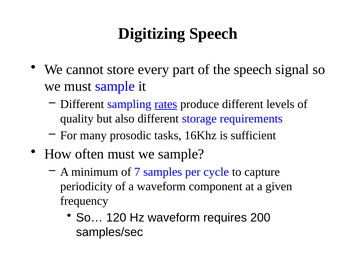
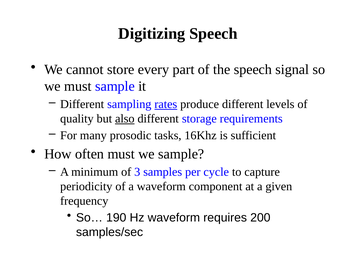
also underline: none -> present
7: 7 -> 3
120: 120 -> 190
